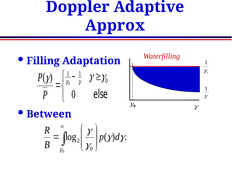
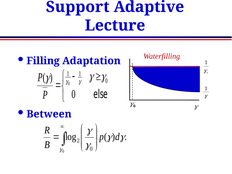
Doppler: Doppler -> Support
Approx: Approx -> Lecture
